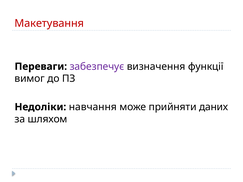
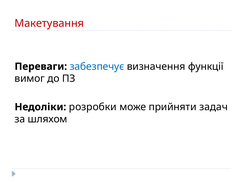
забезпечує colour: purple -> blue
навчання: навчання -> розробки
даних: даних -> задач
